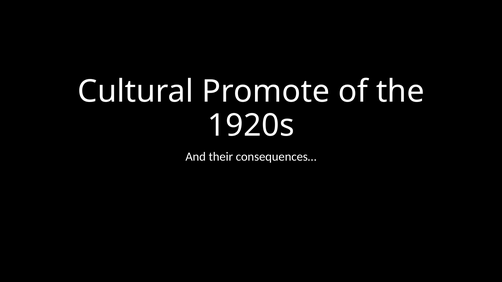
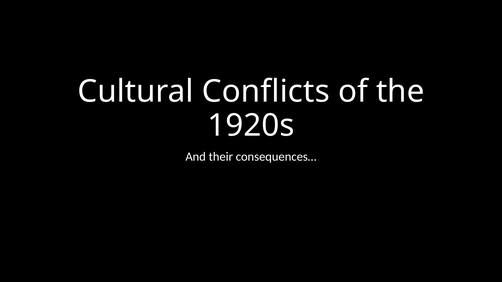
Promote: Promote -> Conflicts
